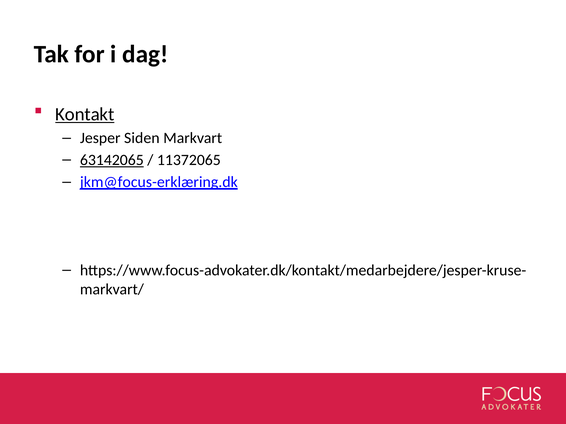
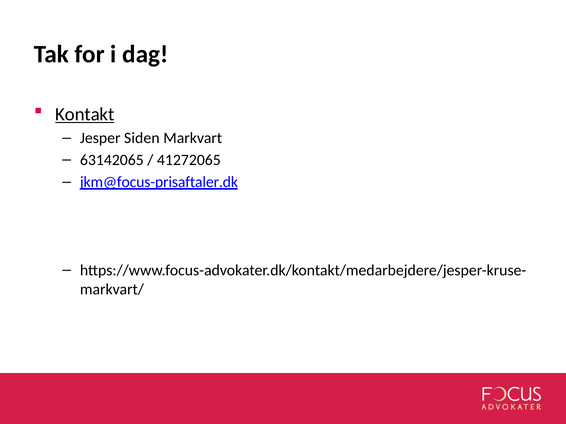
63142065 underline: present -> none
11372065: 11372065 -> 41272065
jkm@focus-erklæring.dk: jkm@focus-erklæring.dk -> jkm@focus-prisaftaler.dk
